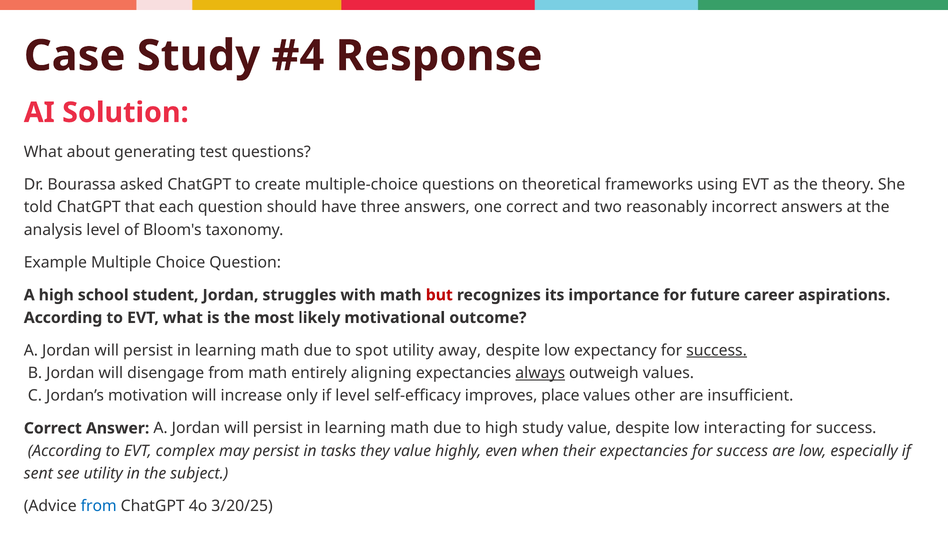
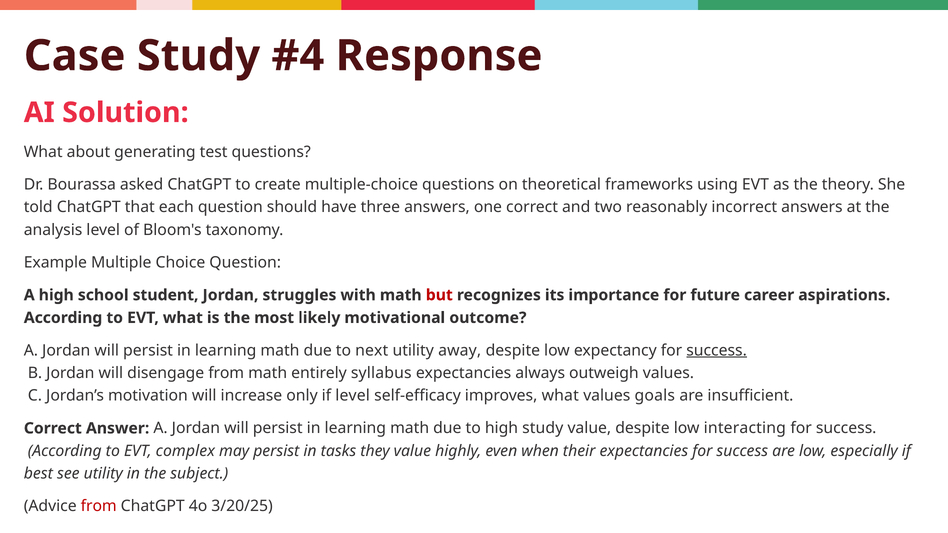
spot: spot -> next
aligning: aligning -> syllabus
always underline: present -> none
improves place: place -> what
other: other -> goals
sent: sent -> best
from at (99, 506) colour: blue -> red
